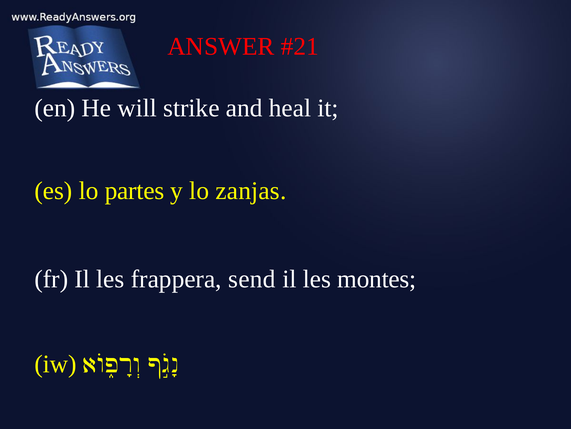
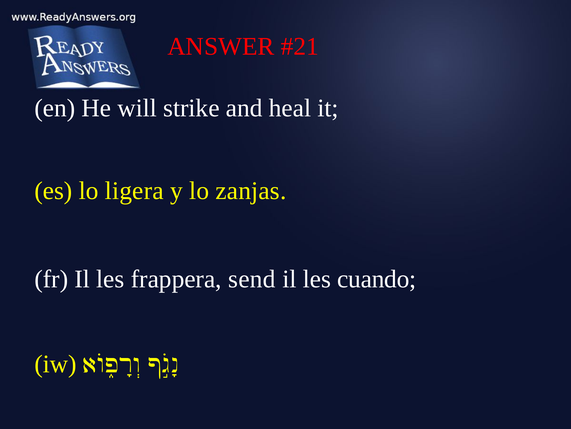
partes: partes -> ligera
montes: montes -> cuando
